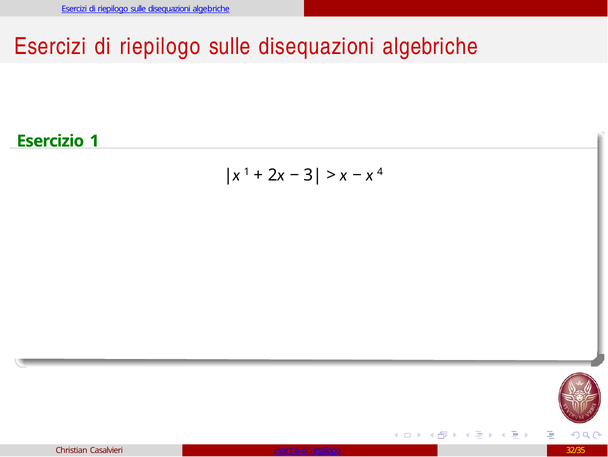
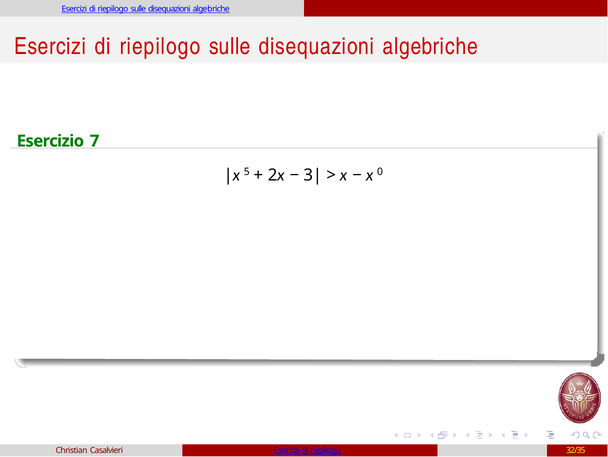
Esercizio 1: 1 -> 7
1 at (247, 172): 1 -> 5
4: 4 -> 0
